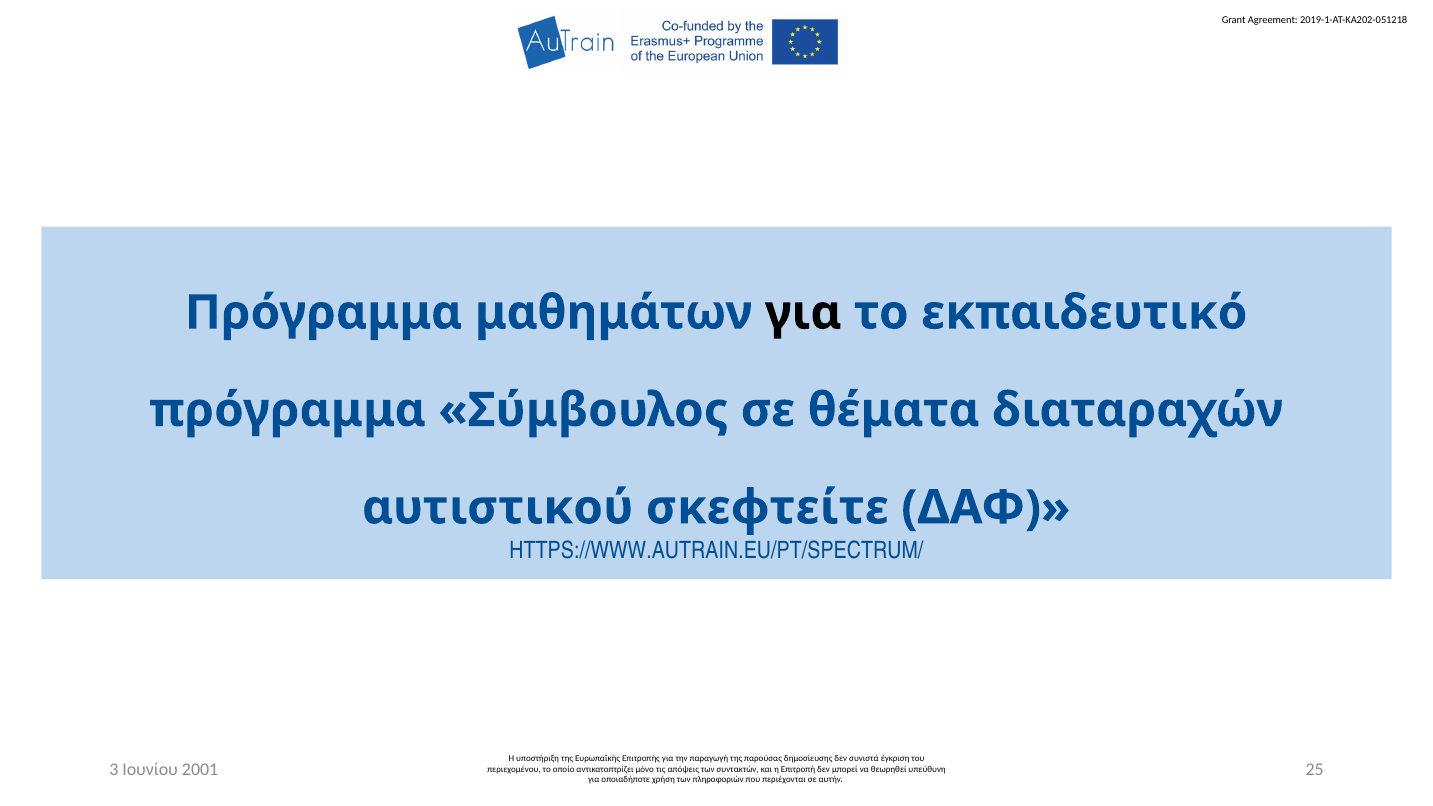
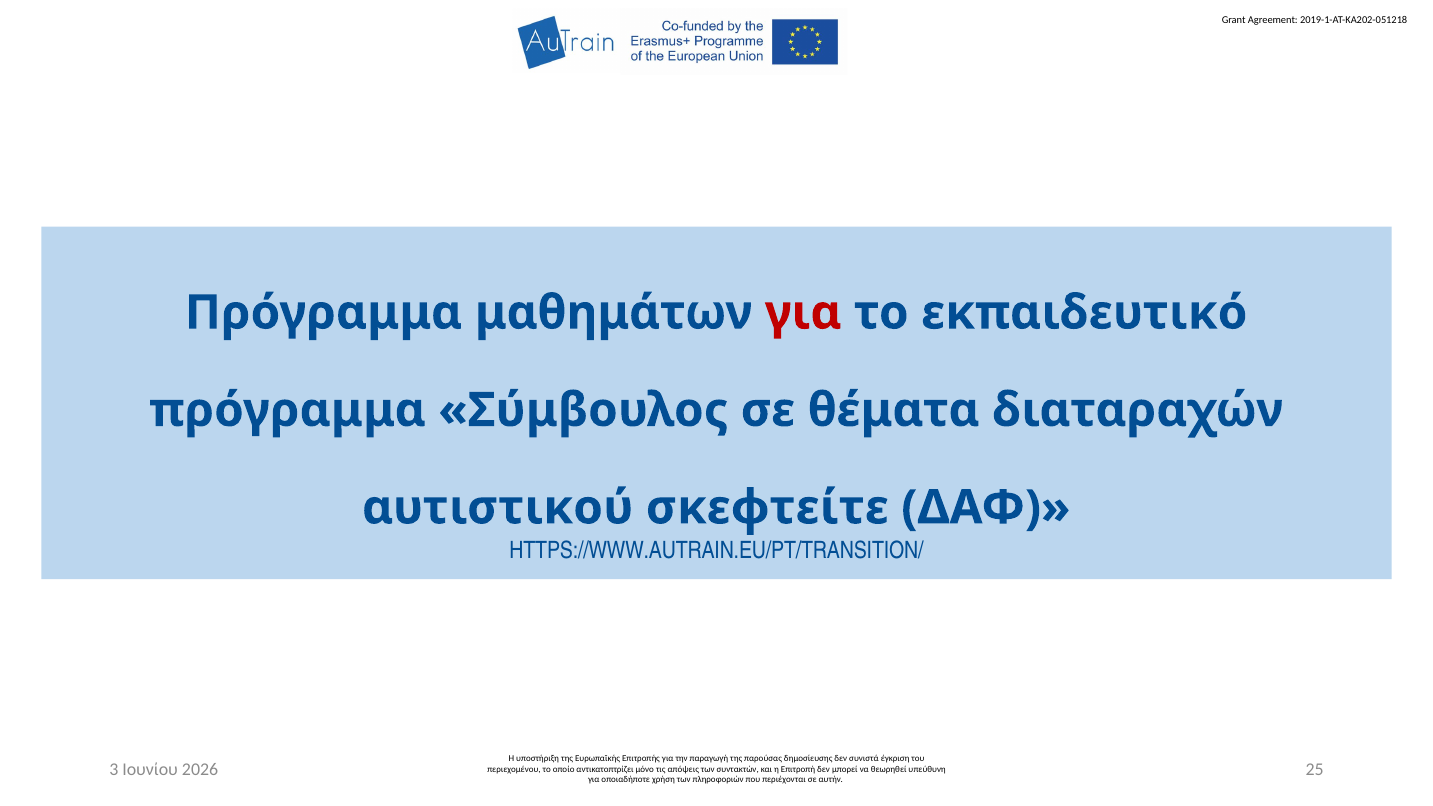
για at (803, 313) colour: black -> red
HTTPS://WWW.AUTRAIN.EU/PT/SPECTRUM/: HTTPS://WWW.AUTRAIN.EU/PT/SPECTRUM/ -> HTTPS://WWW.AUTRAIN.EU/PT/TRANSITION/
2001: 2001 -> 2026
